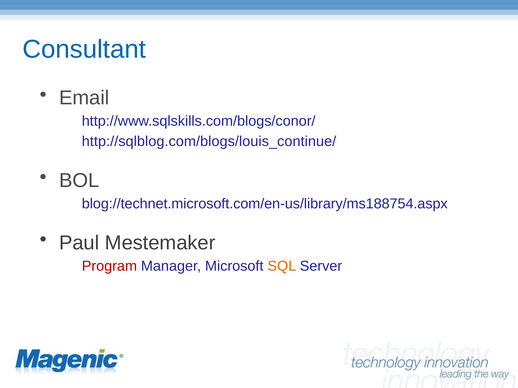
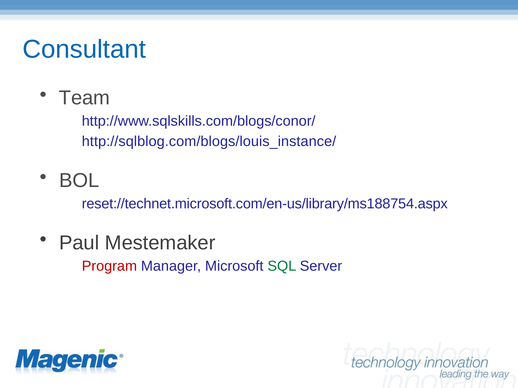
Email: Email -> Team
http://sqlblog.com/blogs/louis_continue/: http://sqlblog.com/blogs/louis_continue/ -> http://sqlblog.com/blogs/louis_instance/
blog://technet.microsoft.com/en-us/library/ms188754.aspx: blog://technet.microsoft.com/en-us/library/ms188754.aspx -> reset://technet.microsoft.com/en-us/library/ms188754.aspx
SQL colour: orange -> green
